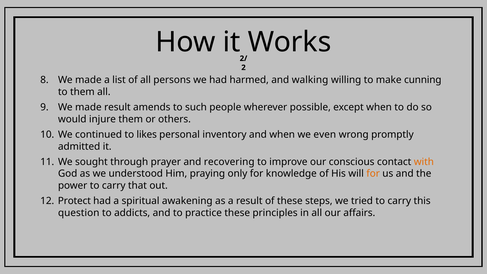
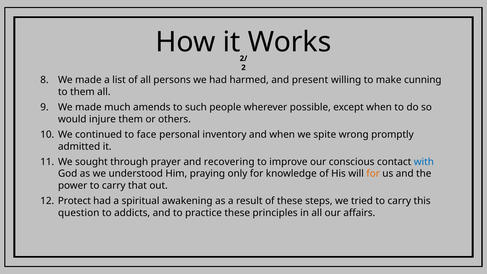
walking: walking -> present
made result: result -> much
likes: likes -> face
even: even -> spite
with colour: orange -> blue
